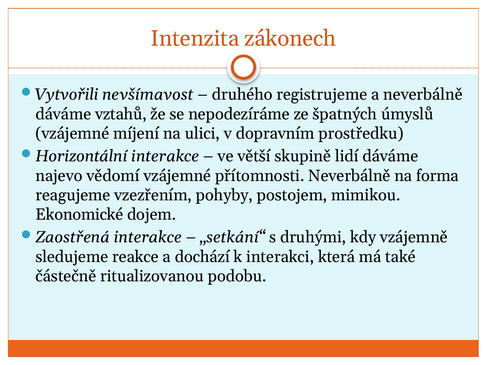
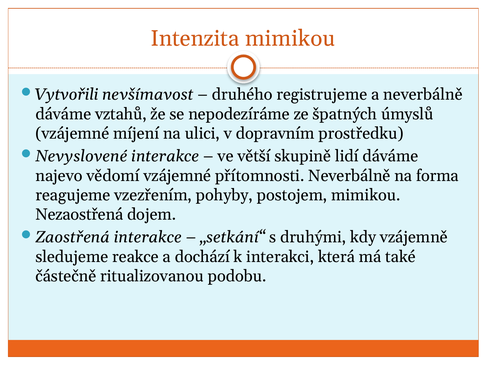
Intenzita zákonech: zákonech -> mimikou
Horizontální: Horizontální -> Nevyslovené
Ekonomické: Ekonomické -> Nezaostřená
